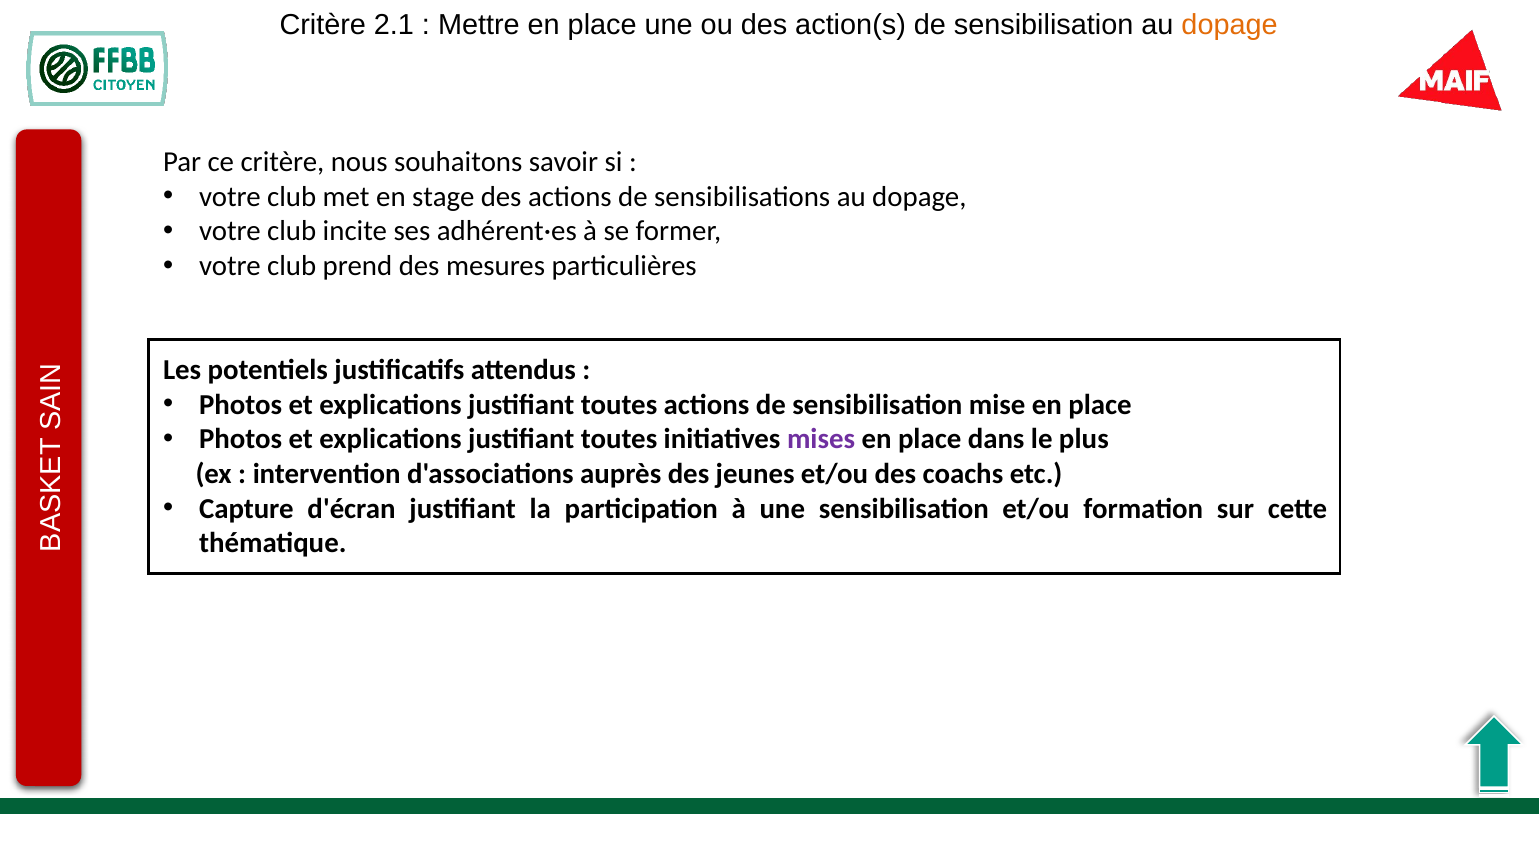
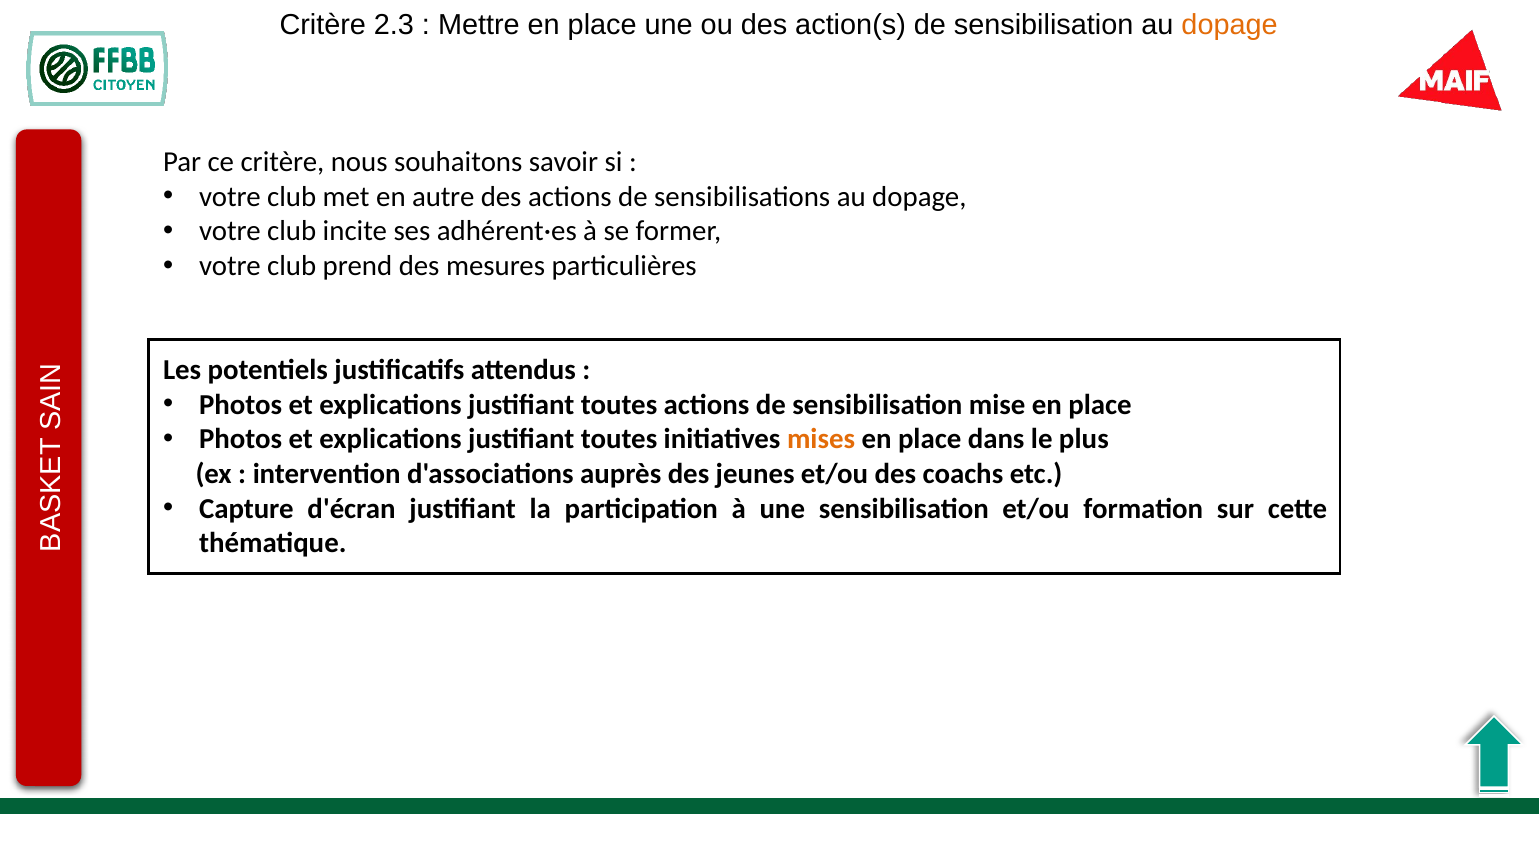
2.1: 2.1 -> 2.3
stage: stage -> autre
mises colour: purple -> orange
